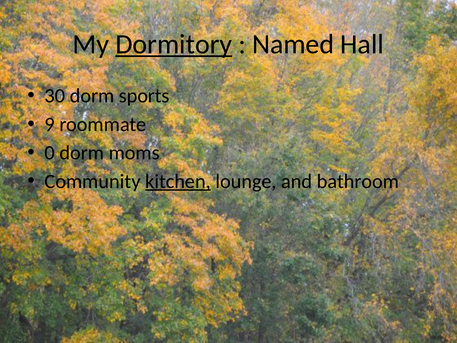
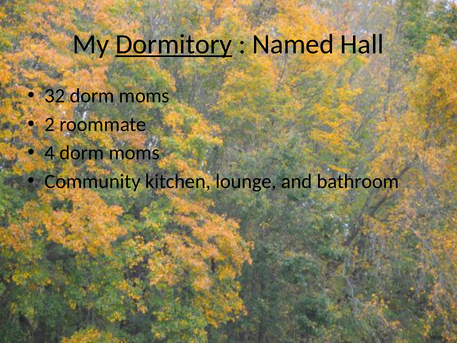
30: 30 -> 32
sports at (144, 96): sports -> moms
9: 9 -> 2
0: 0 -> 4
kitchen underline: present -> none
